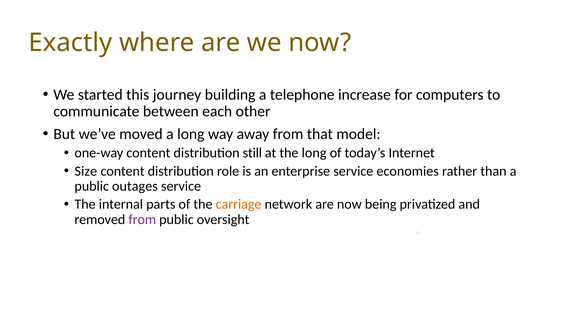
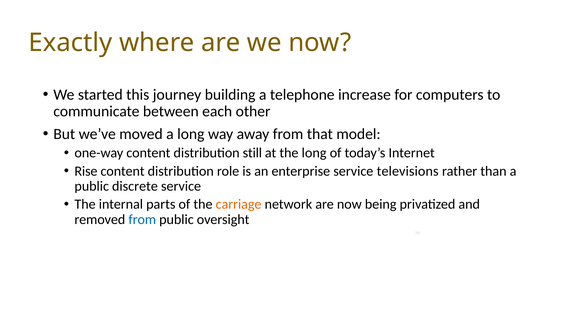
Size: Size -> Rise
economies: economies -> televisions
outages: outages -> discrete
from at (142, 220) colour: purple -> blue
